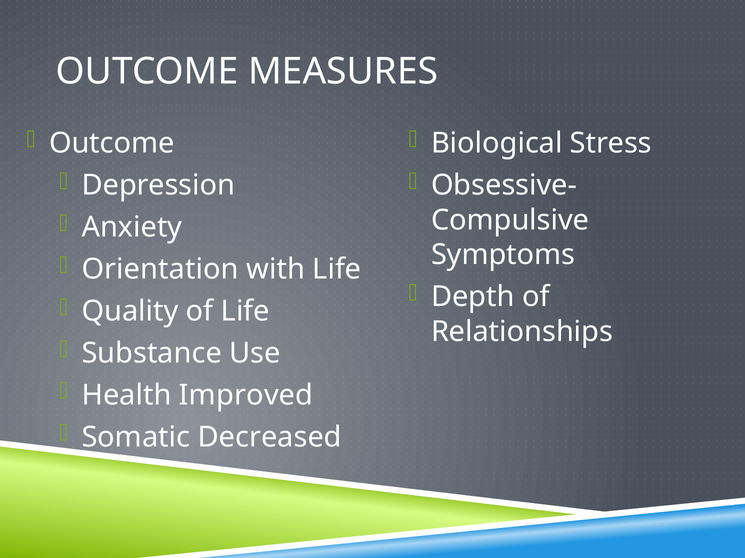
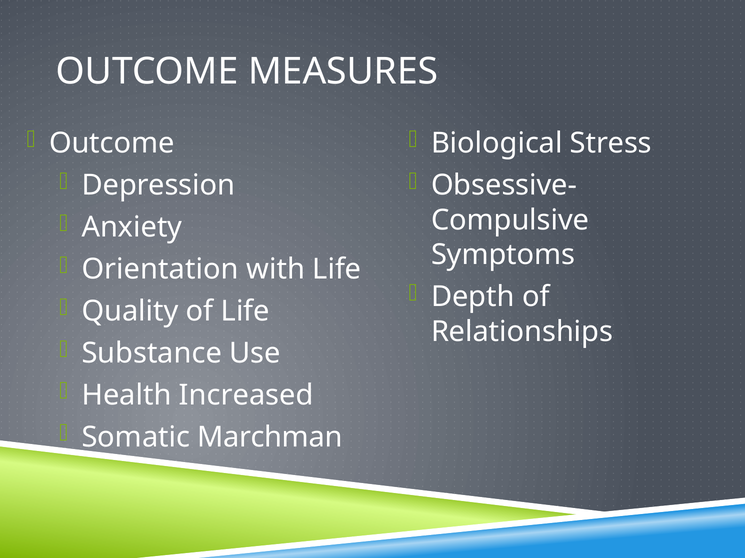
Improved: Improved -> Increased
Decreased: Decreased -> Marchman
